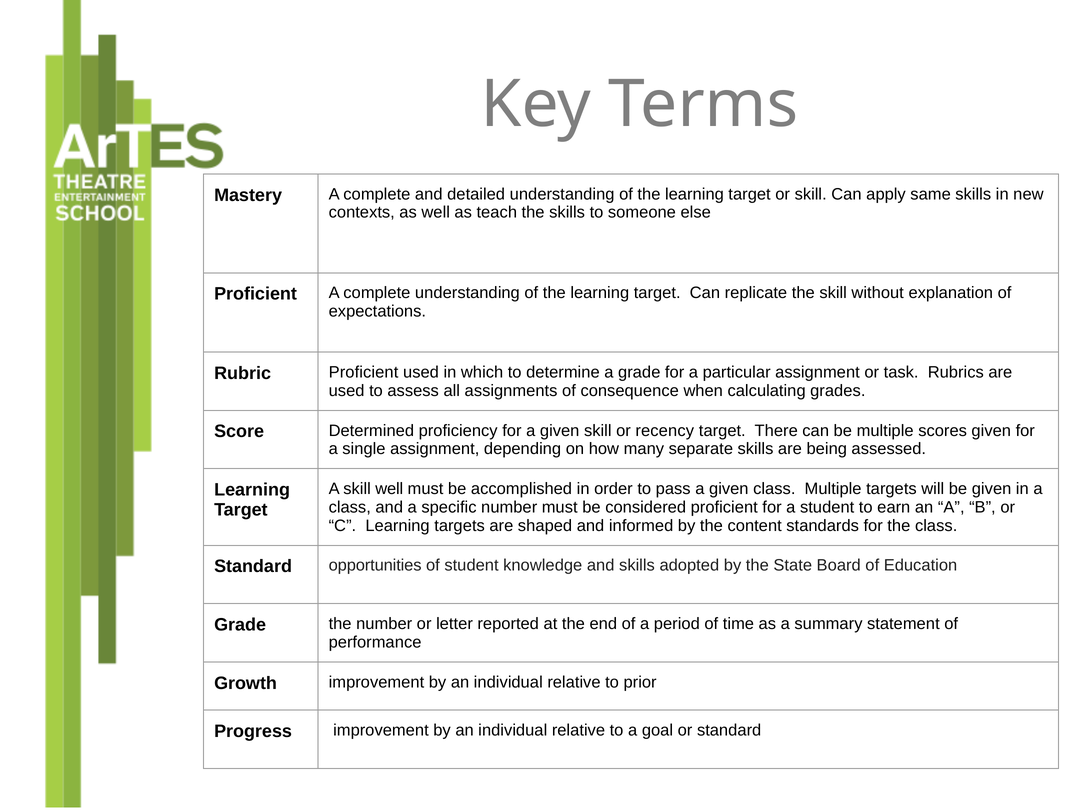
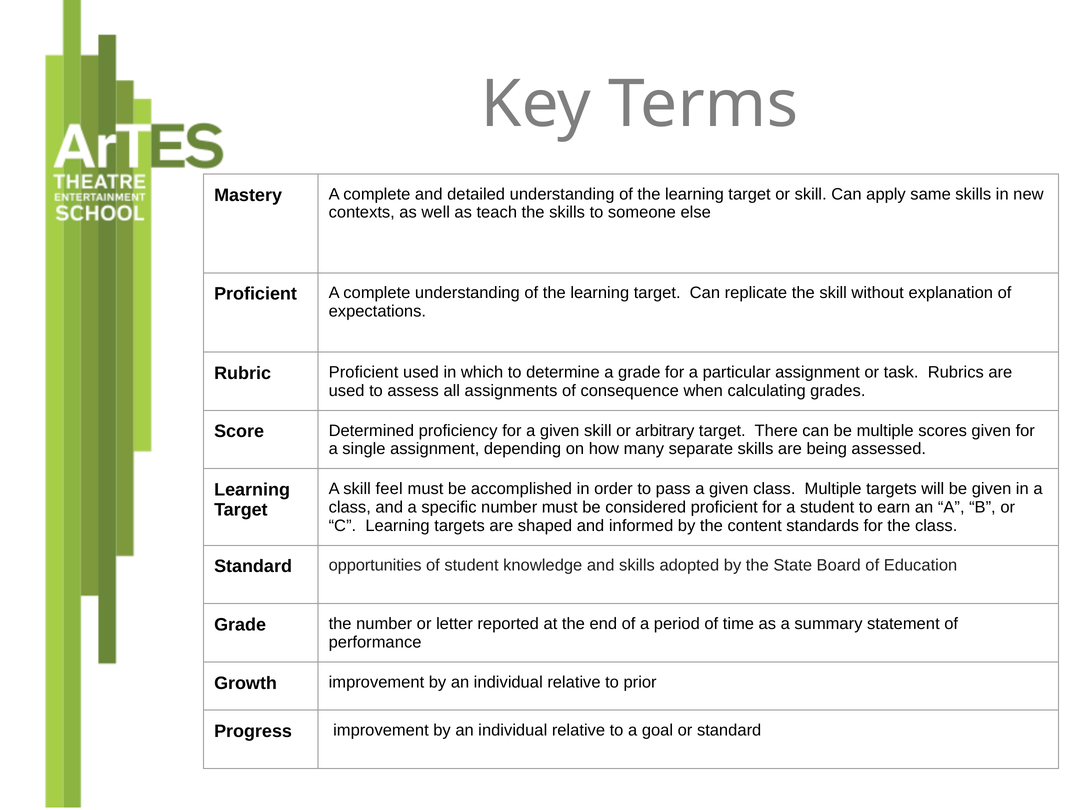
recency: recency -> arbitrary
skill well: well -> feel
